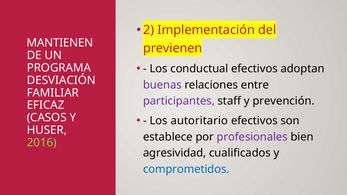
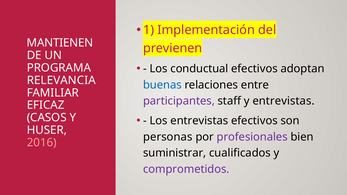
2: 2 -> 1
DESVIACIÓN: DESVIACIÓN -> RELEVANCIA
buenas colour: purple -> blue
y prevención: prevención -> entrevistas
Los autoritario: autoritario -> entrevistas
establece: establece -> personas
2016 colour: light green -> pink
agresividad: agresividad -> suministrar
comprometidos colour: blue -> purple
